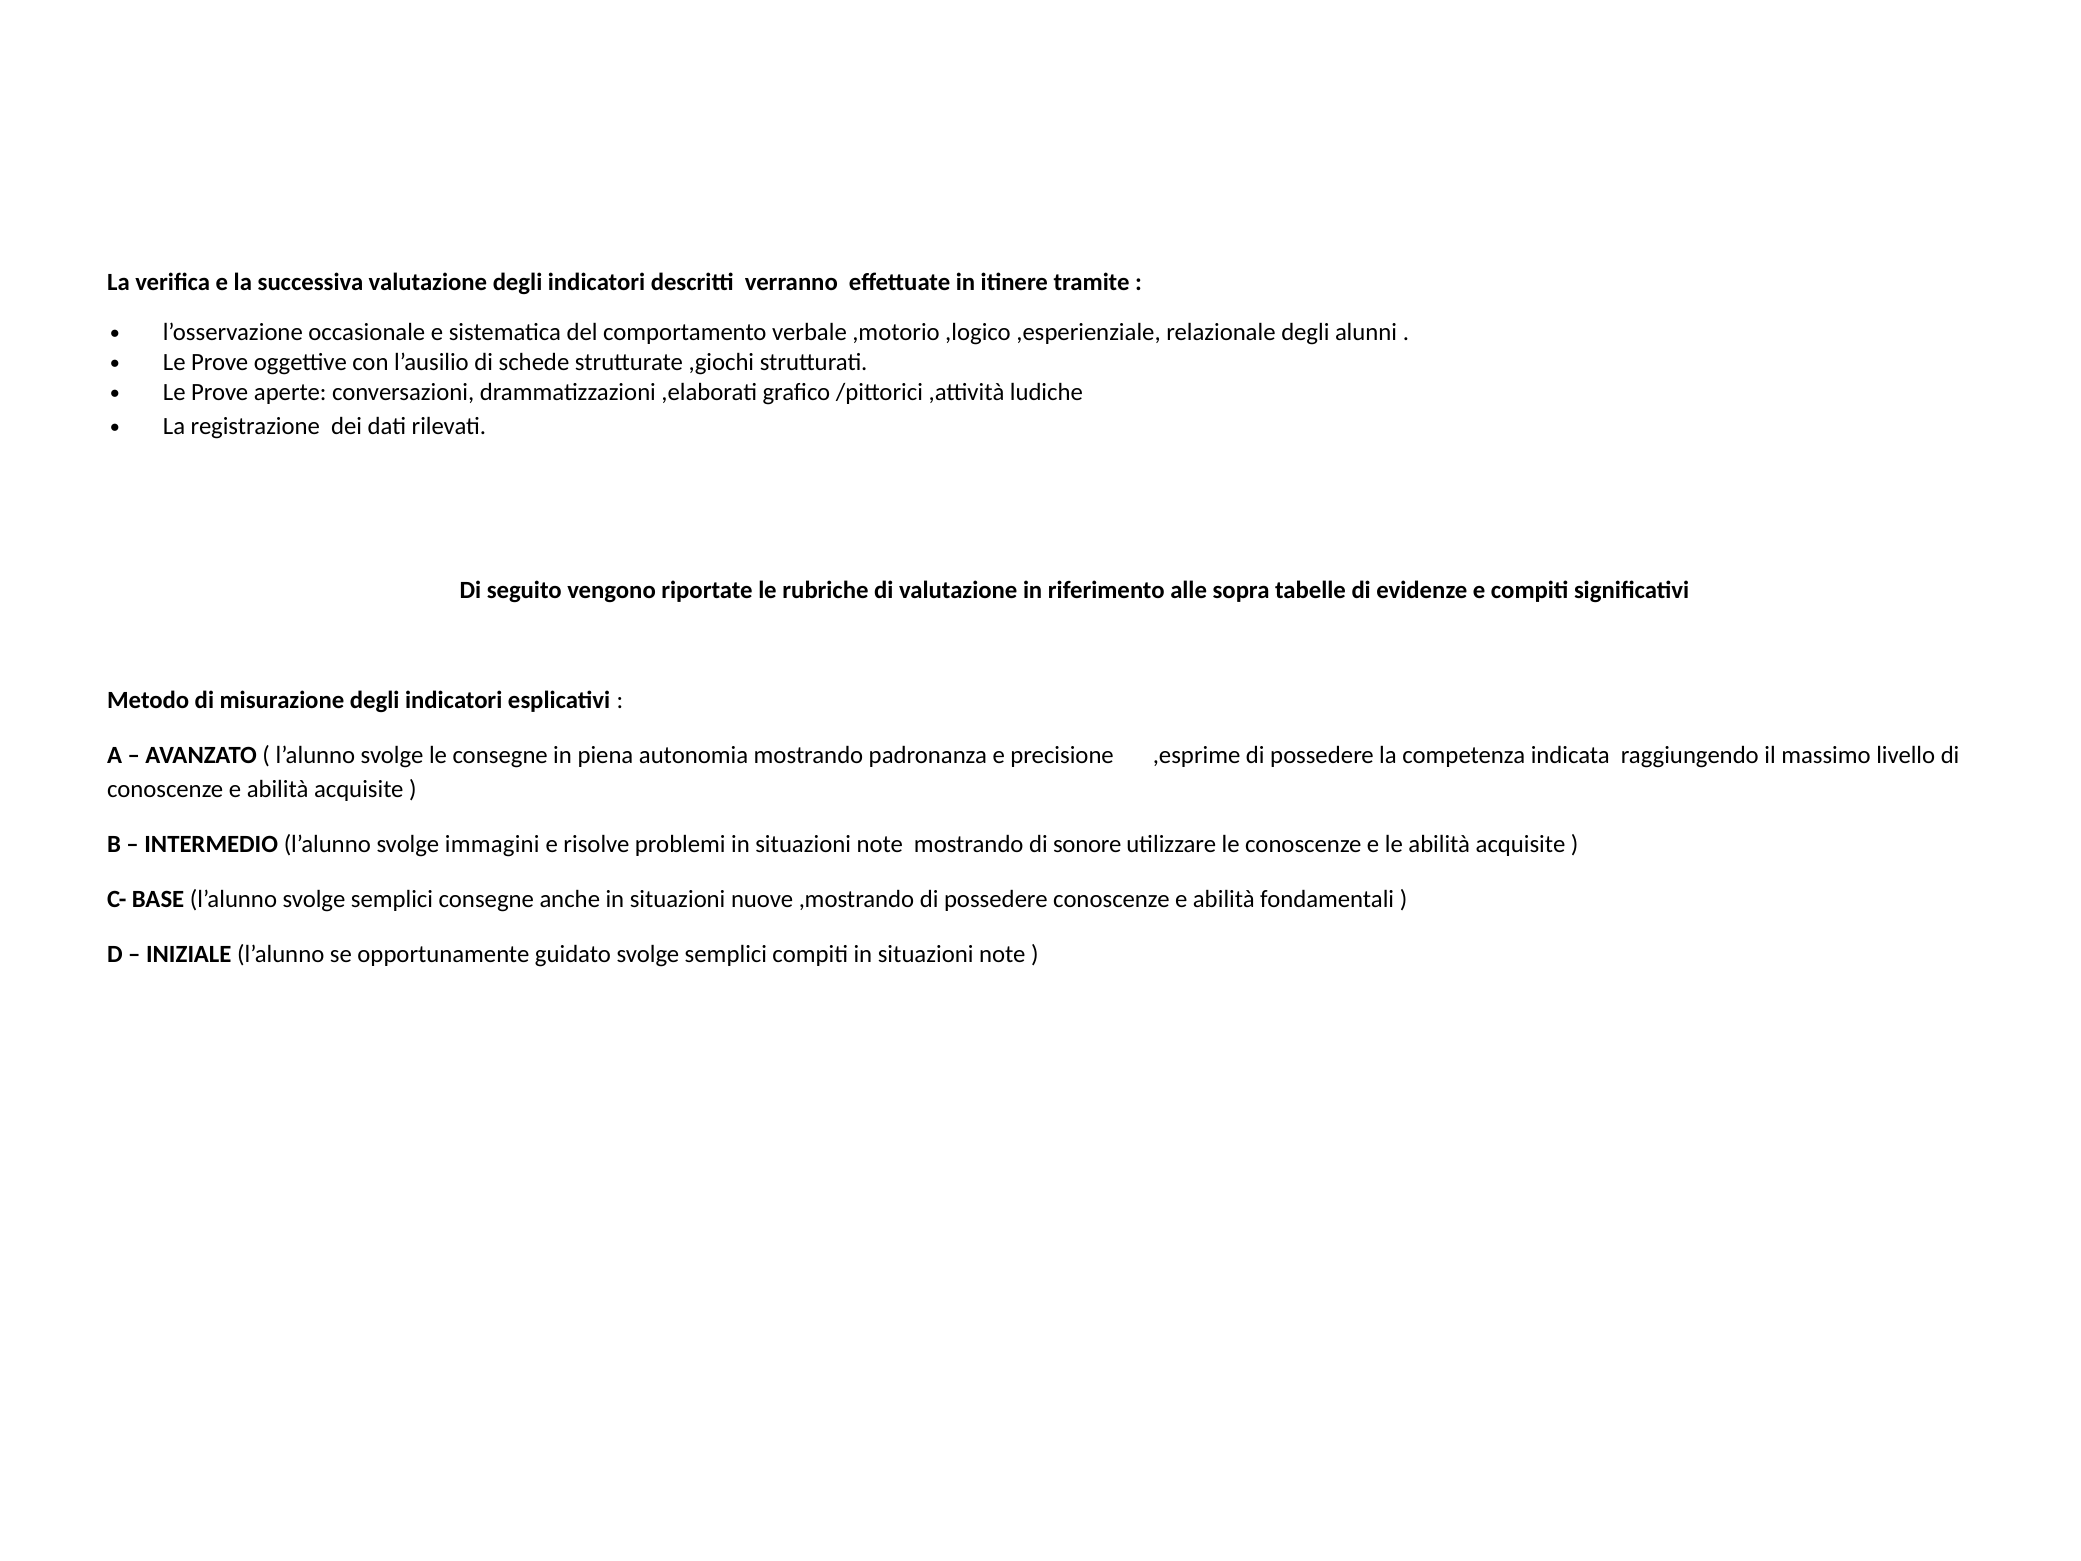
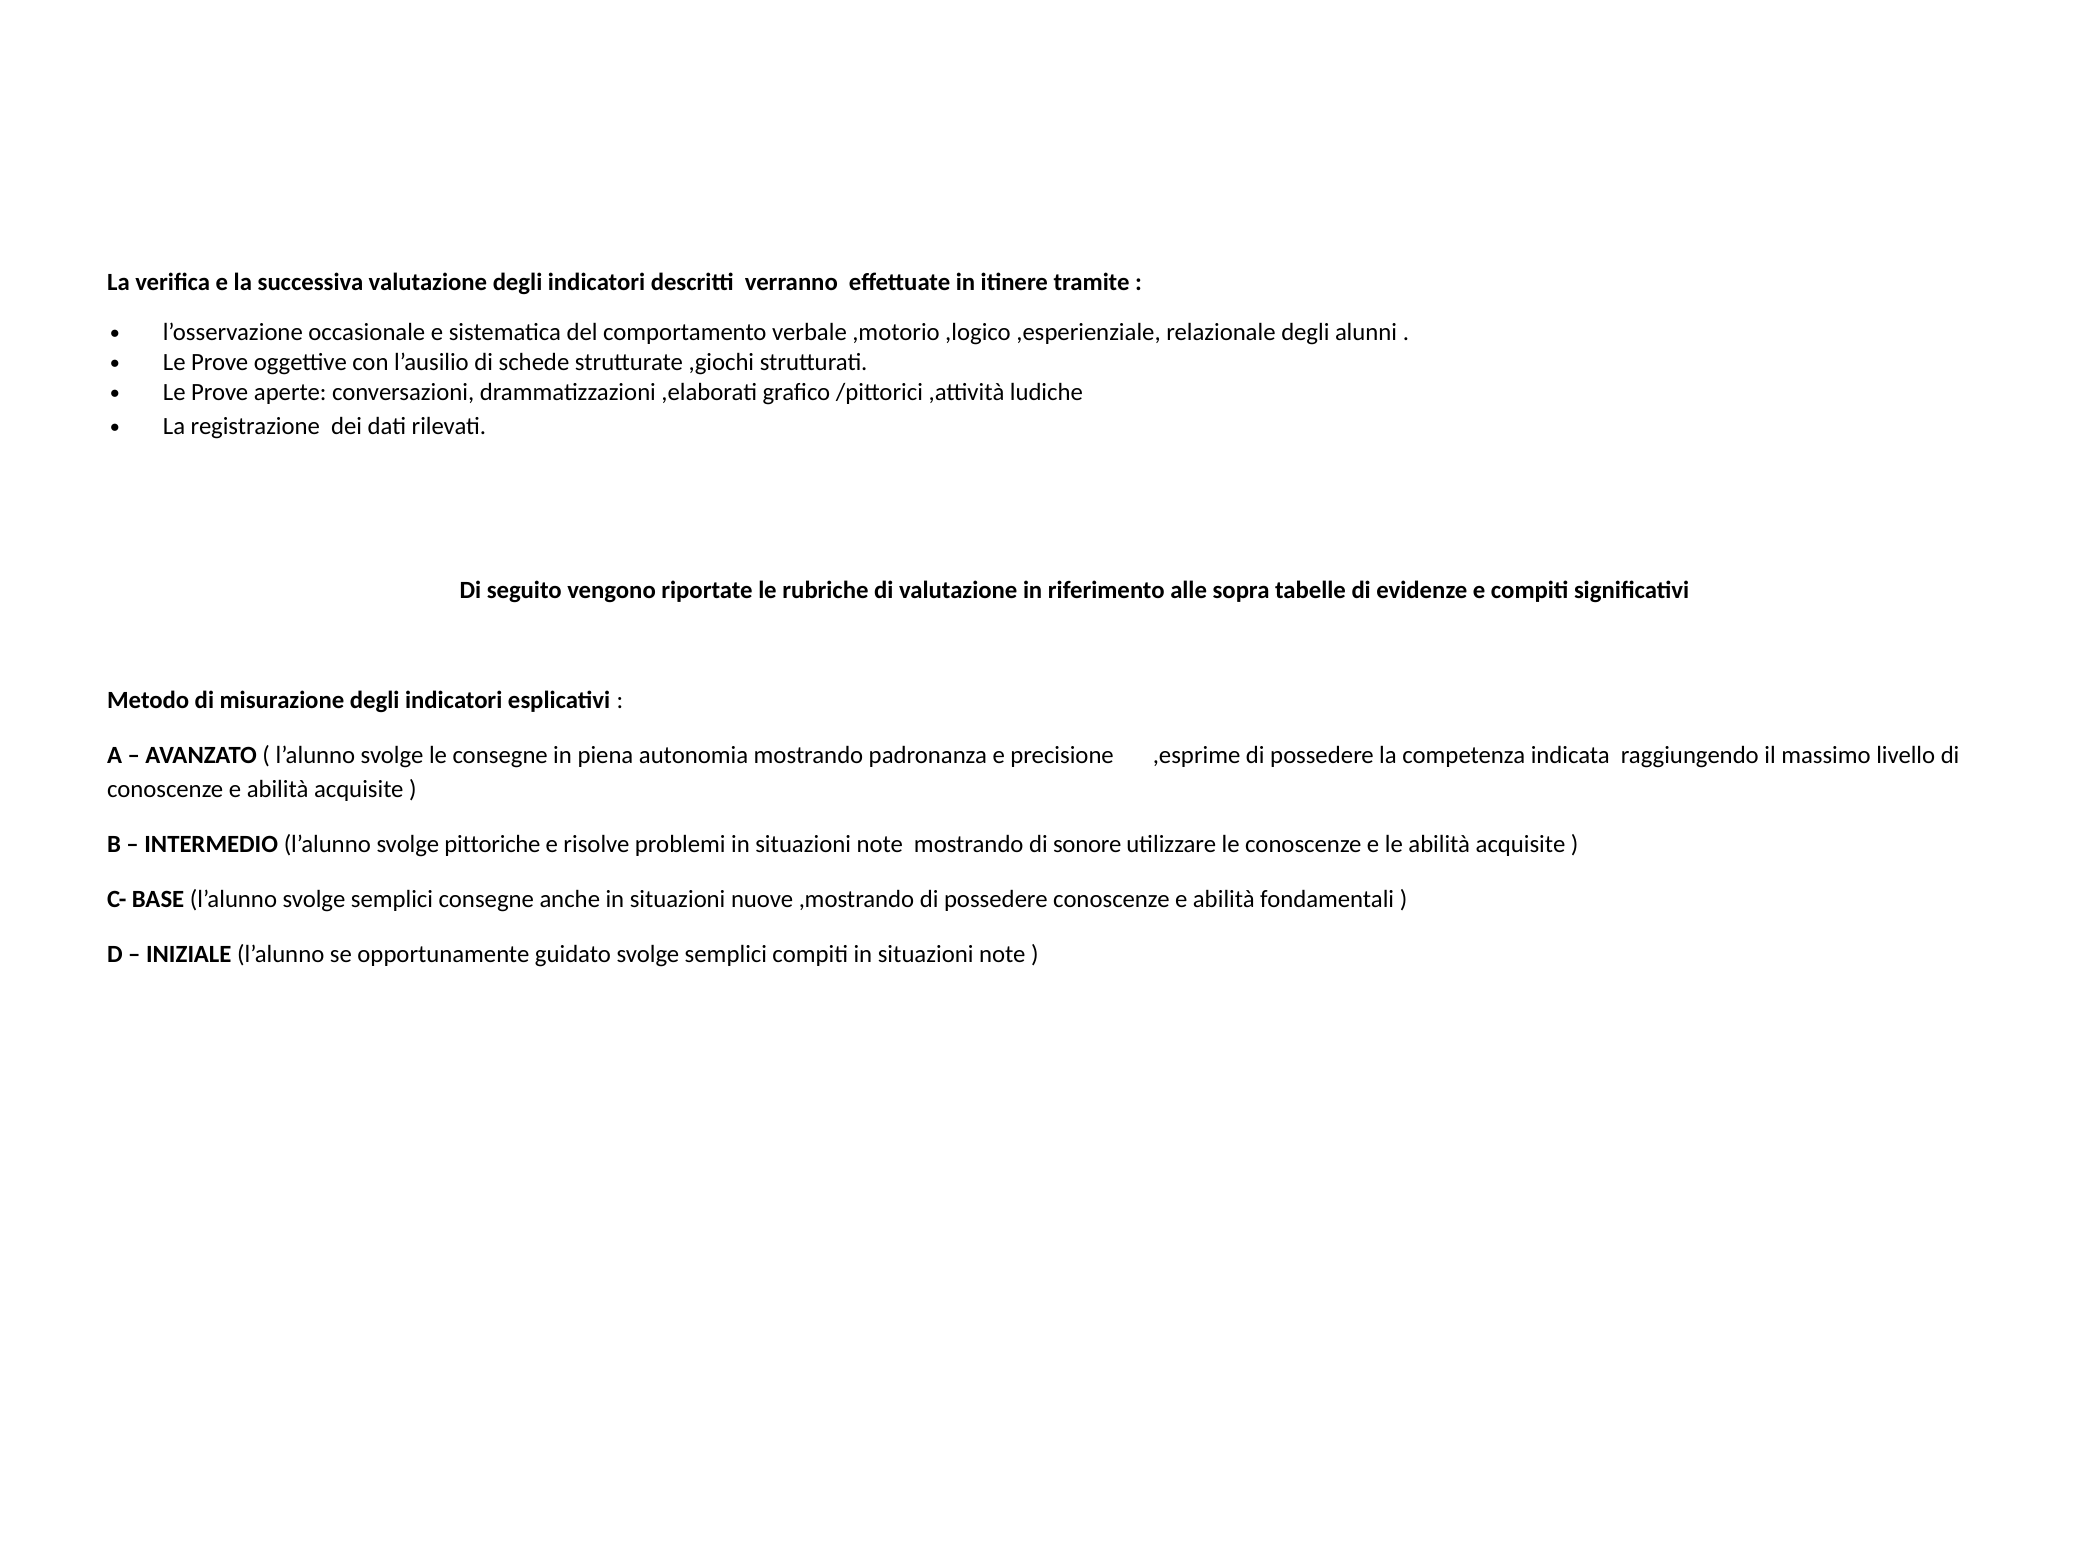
immagini: immagini -> pittoriche
